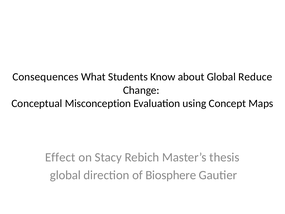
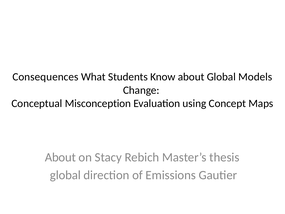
Reduce: Reduce -> Models
Effect at (60, 157): Effect -> About
Biosphere: Biosphere -> Emissions
